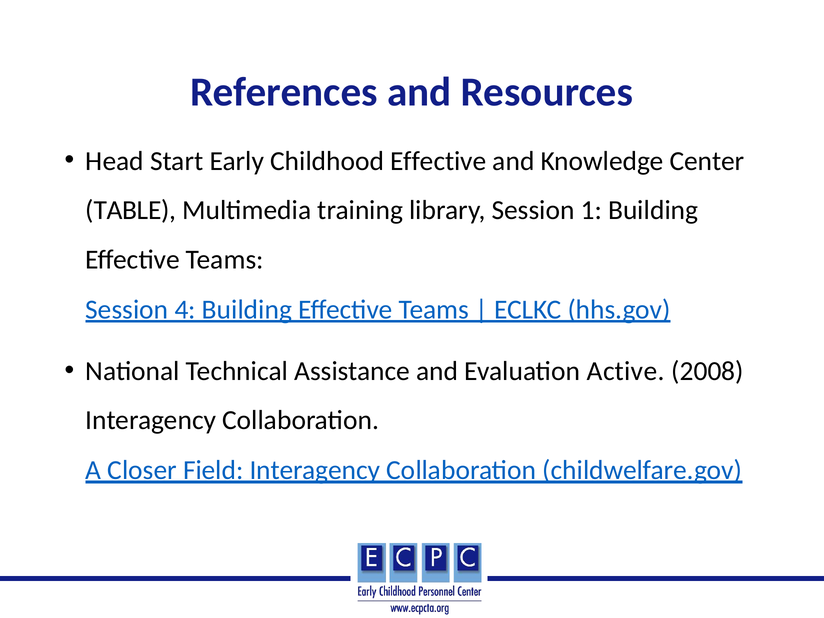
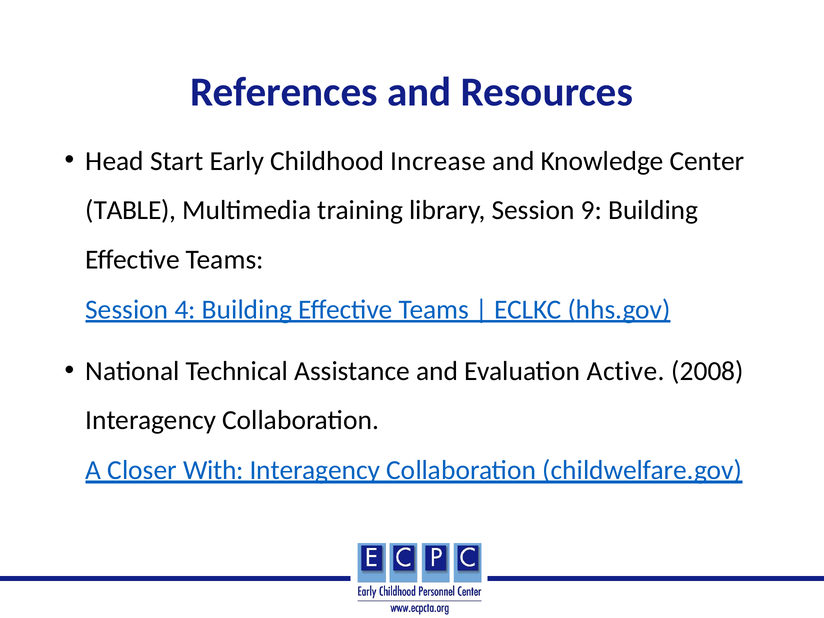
Childhood Effective: Effective -> Increase
1: 1 -> 9
Field: Field -> With
